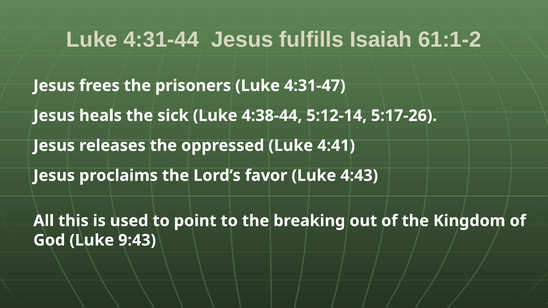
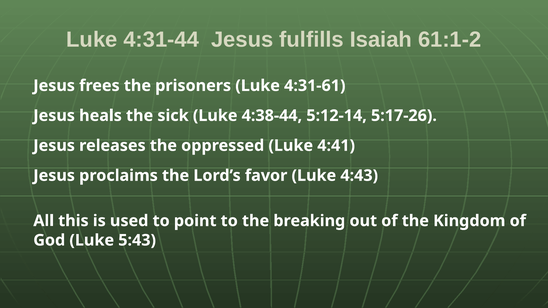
4:31-47: 4:31-47 -> 4:31-61
9:43: 9:43 -> 5:43
